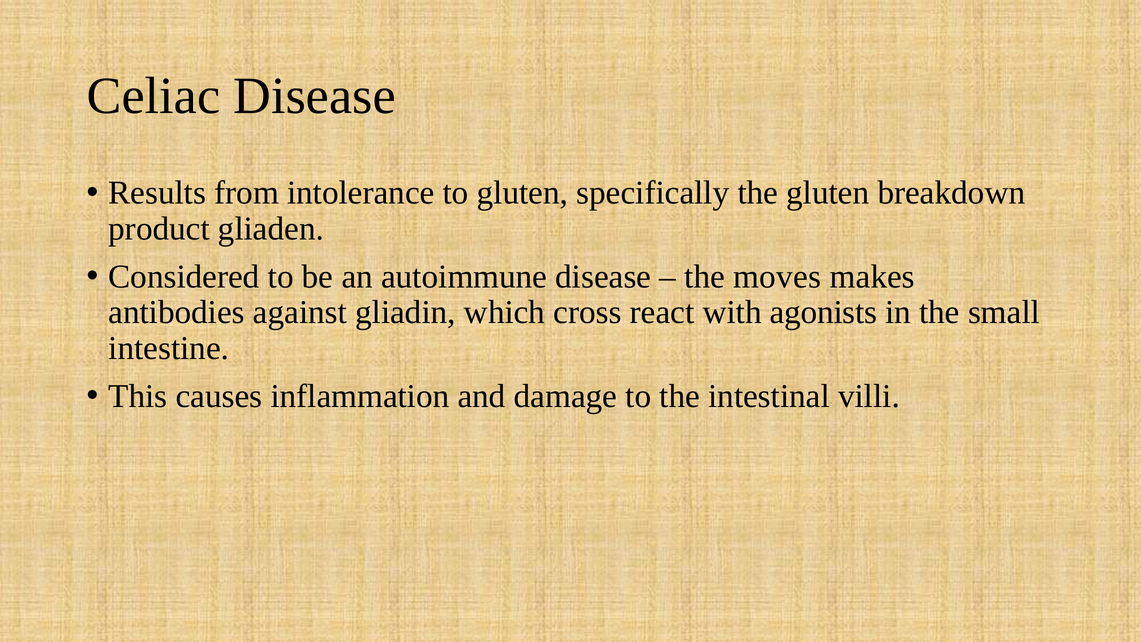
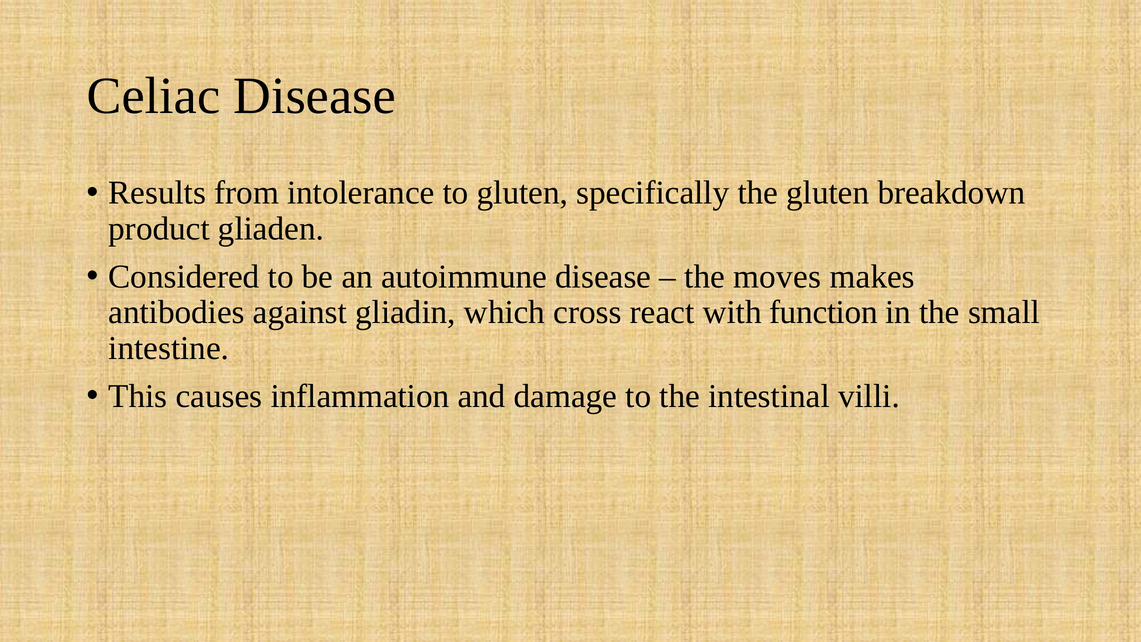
agonists: agonists -> function
